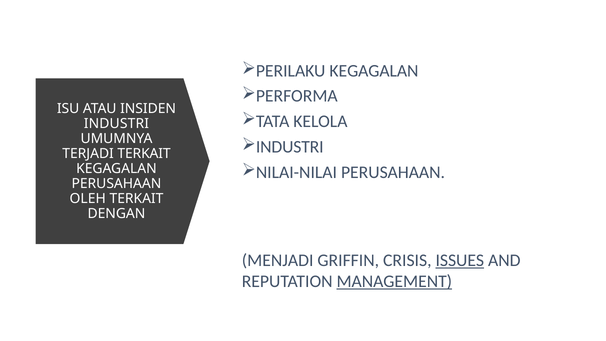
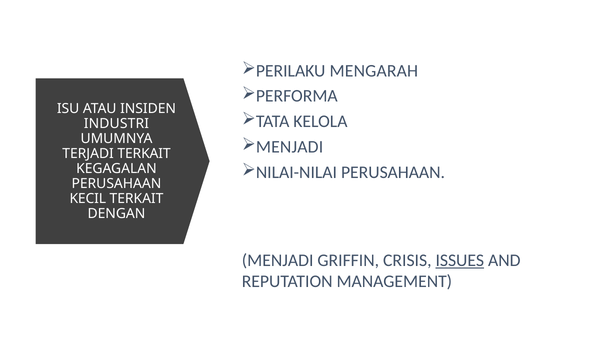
PERILAKU KEGAGALAN: KEGAGALAN -> MENGARAH
INDUSTRI at (290, 147): INDUSTRI -> MENJADI
OLEH: OLEH -> KECIL
MANAGEMENT underline: present -> none
